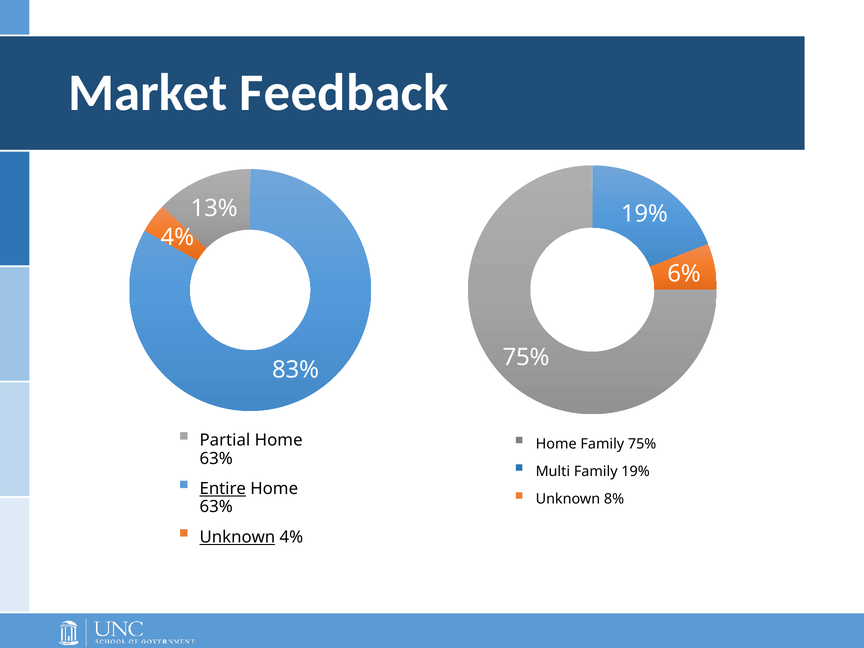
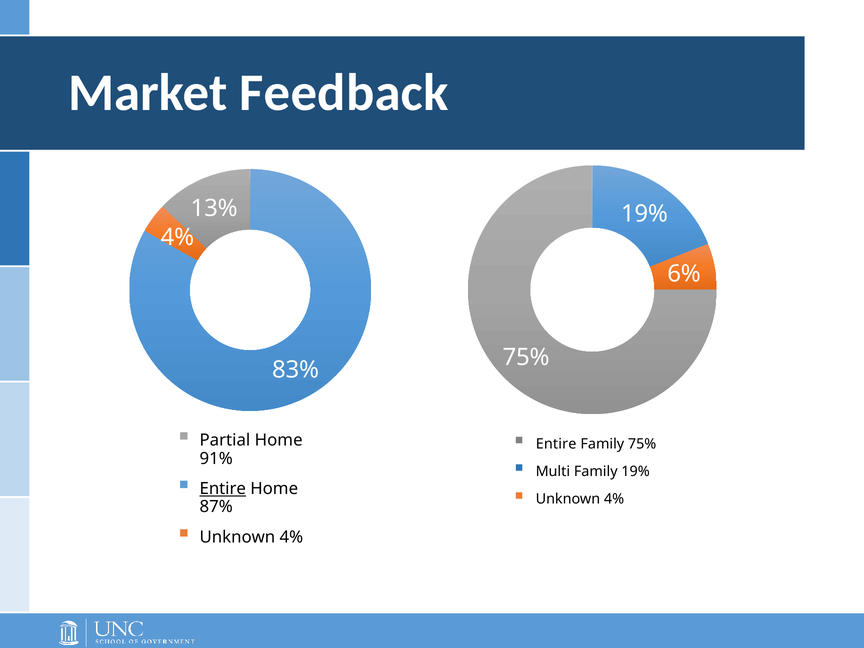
Home at (556, 444): Home -> Entire
63% at (216, 459): 63% -> 91%
8% at (614, 499): 8% -> 4%
63% at (216, 507): 63% -> 87%
Unknown at (237, 537) underline: present -> none
